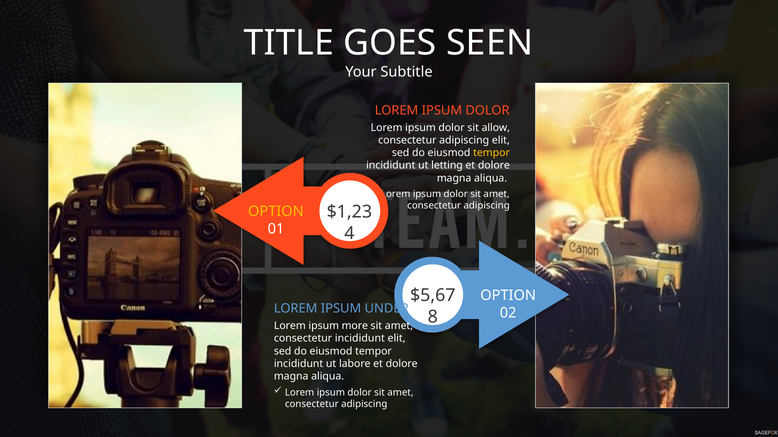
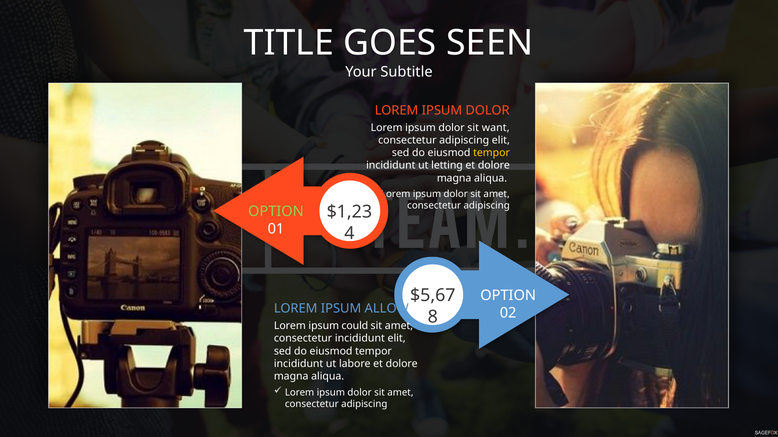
allow: allow -> want
OPTION at (276, 212) colour: yellow -> light green
UNDER: UNDER -> ALLOW
more: more -> could
